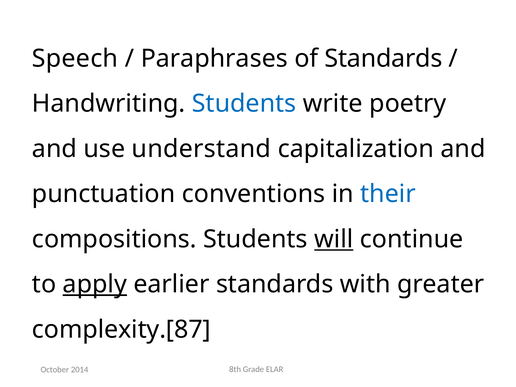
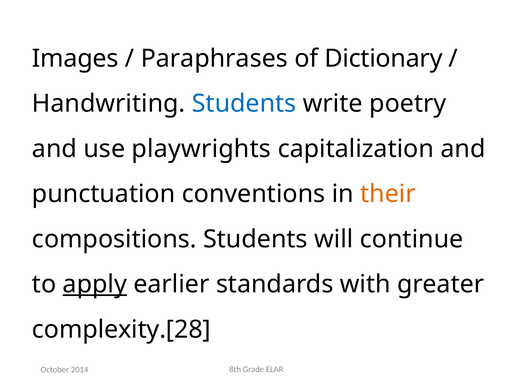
Speech: Speech -> Images
of Standards: Standards -> Dictionary
understand: understand -> playwrights
their colour: blue -> orange
will underline: present -> none
complexity.[87: complexity.[87 -> complexity.[28
